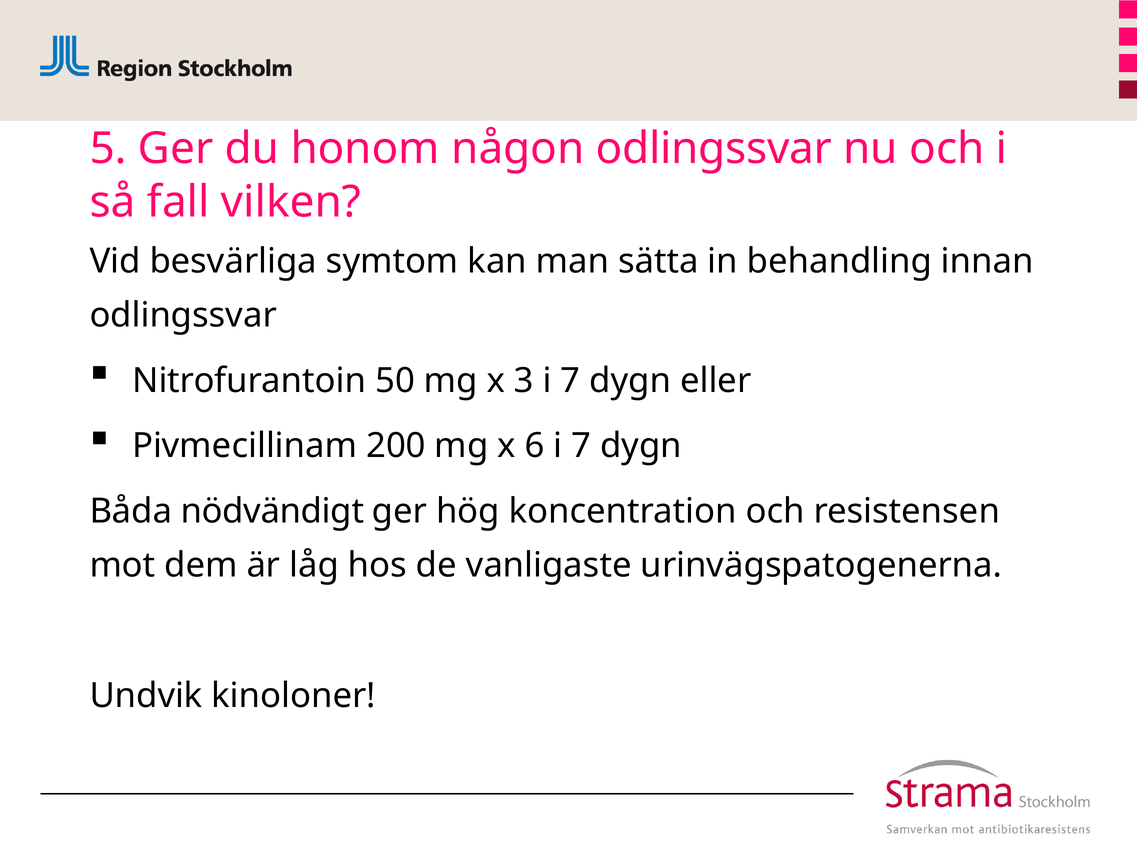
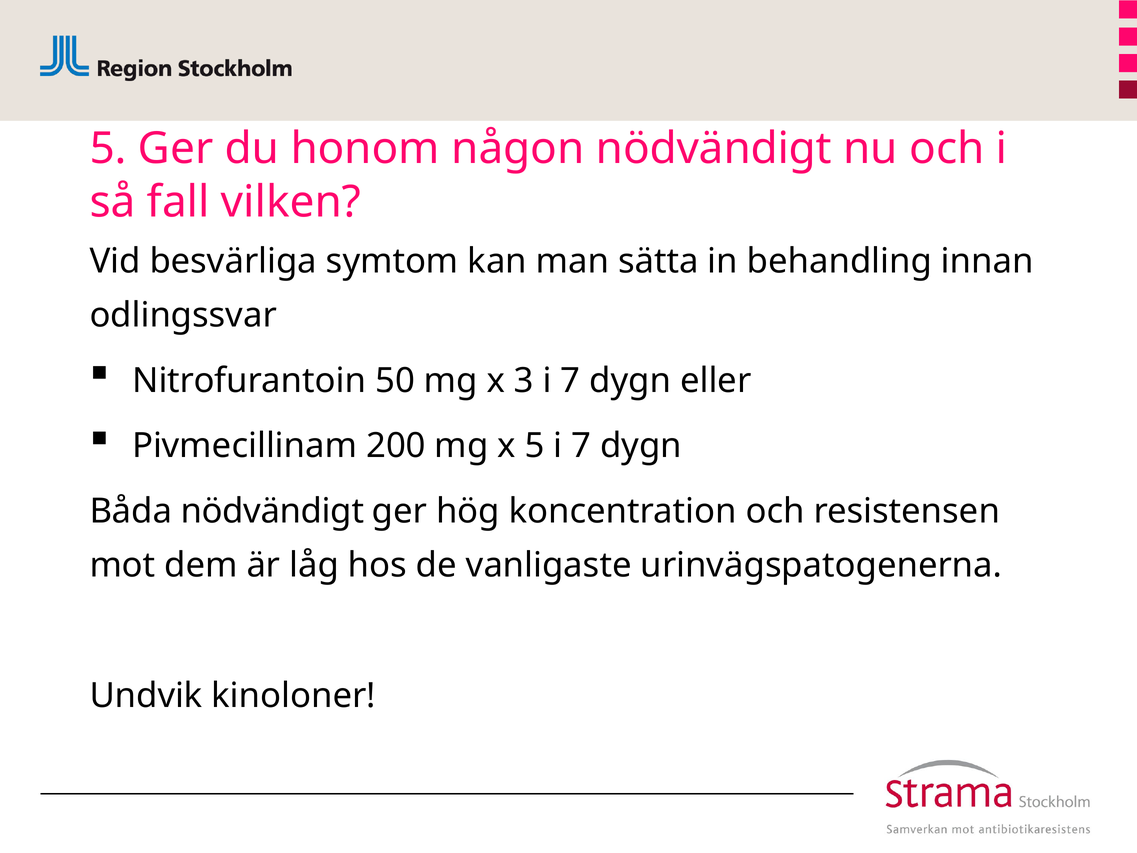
någon odlingssvar: odlingssvar -> nödvändigt
x 6: 6 -> 5
